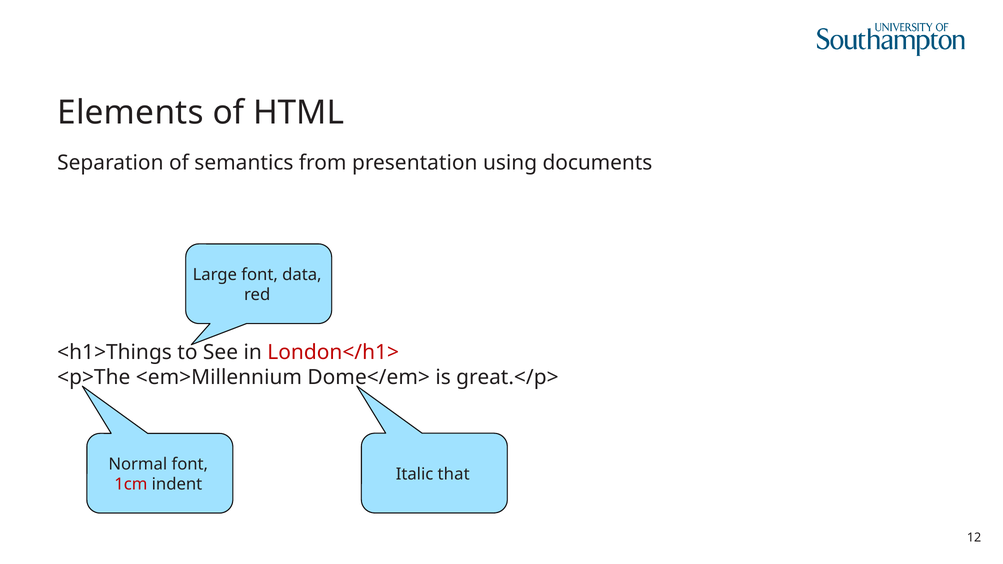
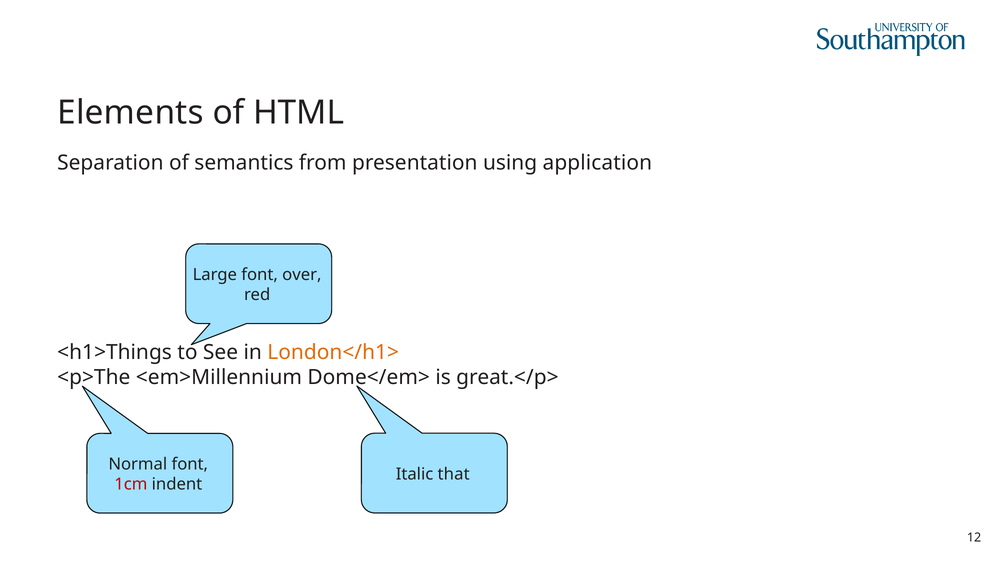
documents: documents -> application
data: data -> over
London</h1> colour: red -> orange
